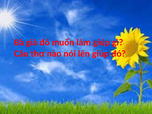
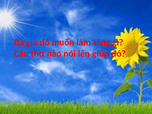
làm giúp: giúp -> sáng
